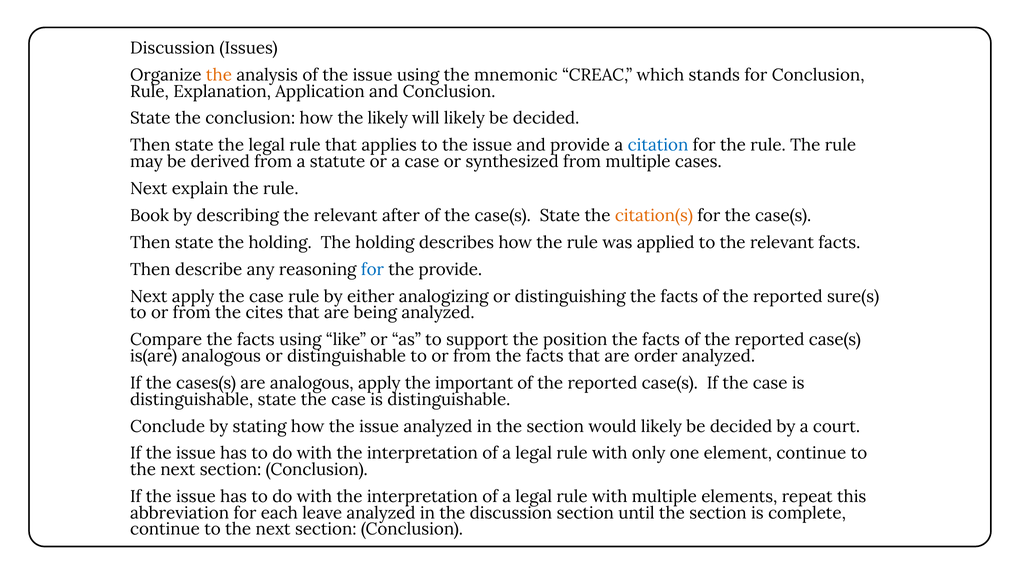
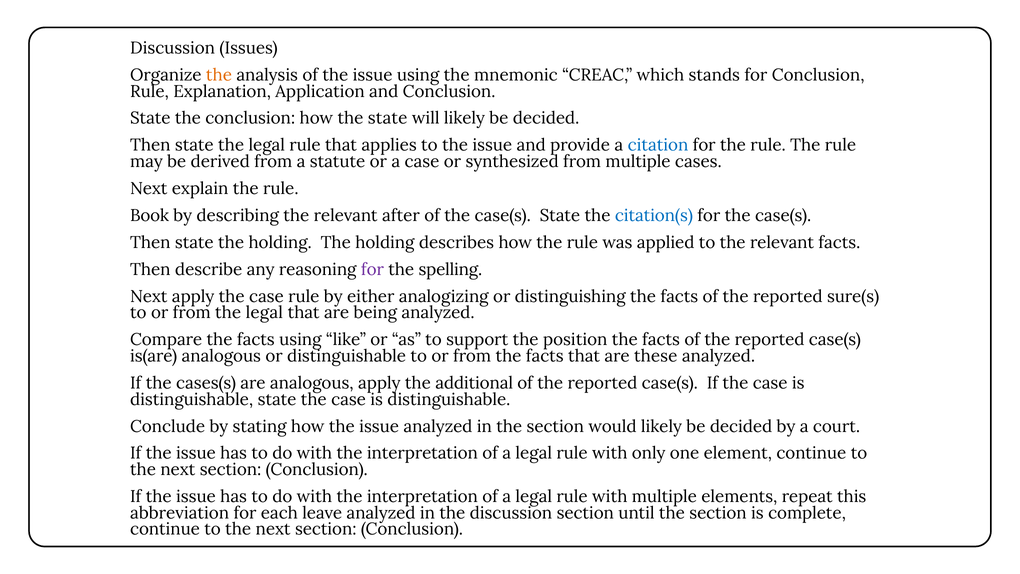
the likely: likely -> state
citation(s colour: orange -> blue
for at (372, 269) colour: blue -> purple
the provide: provide -> spelling
from the cites: cites -> legal
order: order -> these
important: important -> additional
